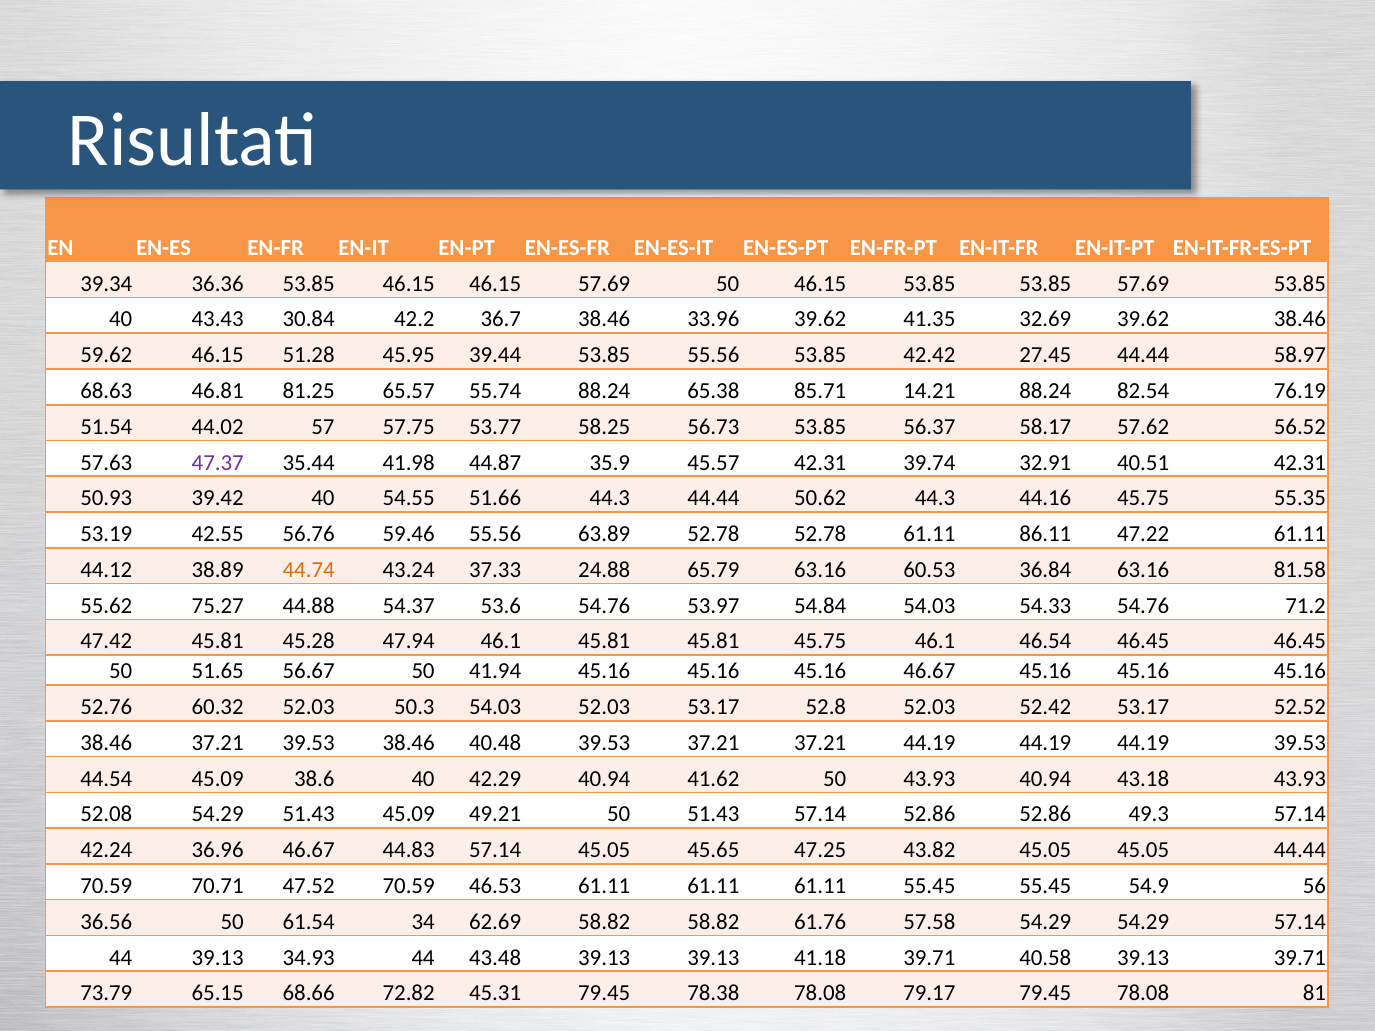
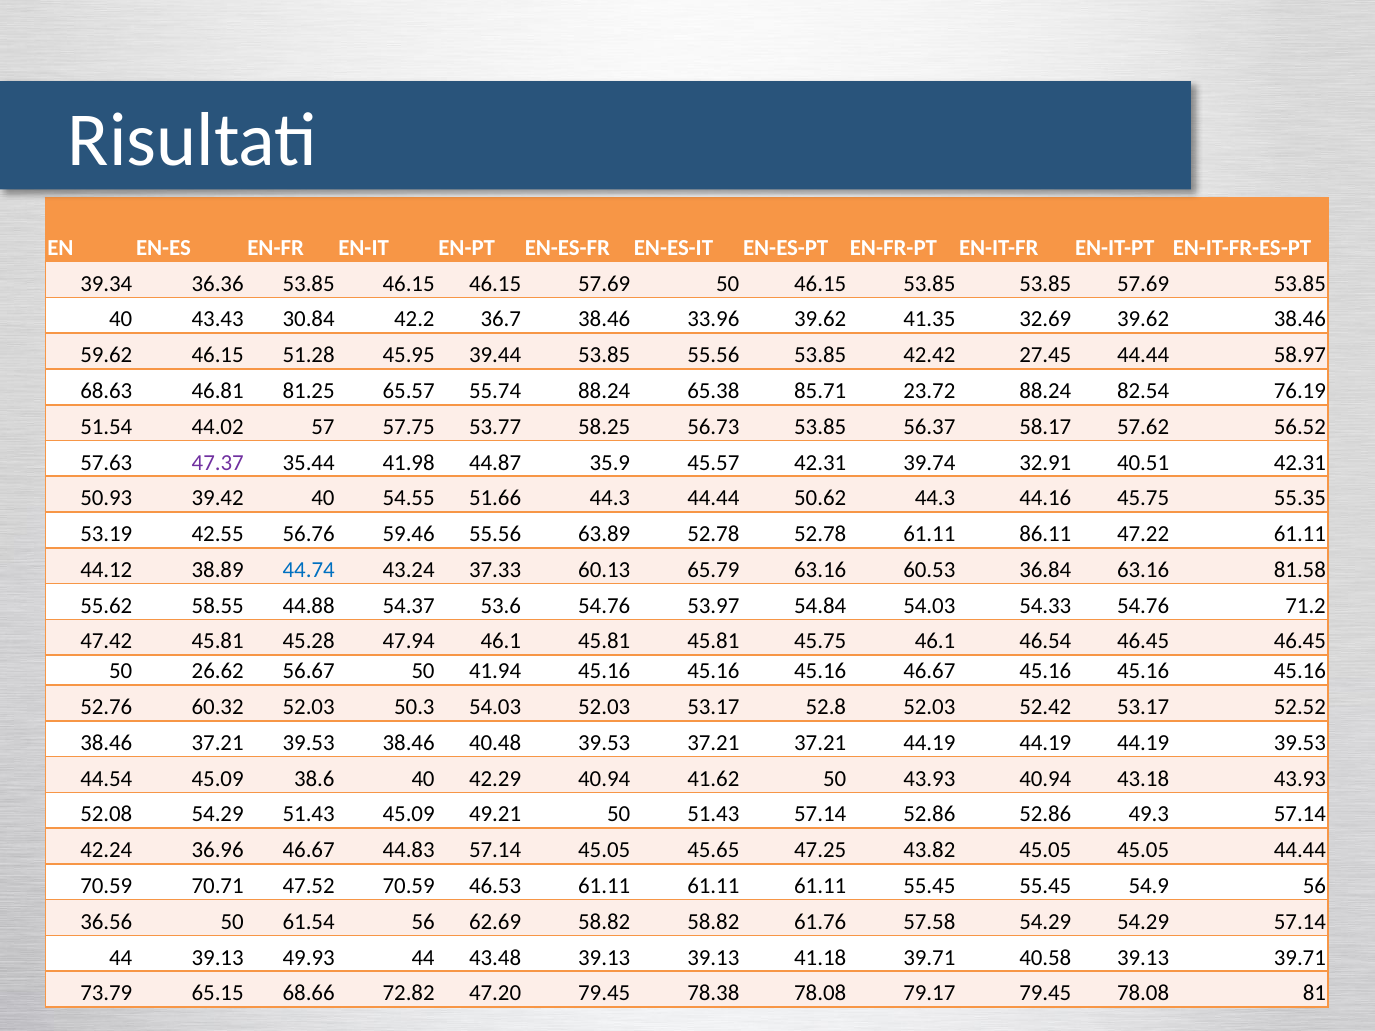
14.21: 14.21 -> 23.72
44.74 colour: orange -> blue
24.88: 24.88 -> 60.13
75.27: 75.27 -> 58.55
51.65: 51.65 -> 26.62
61.54 34: 34 -> 56
34.93: 34.93 -> 49.93
45.31: 45.31 -> 47.20
